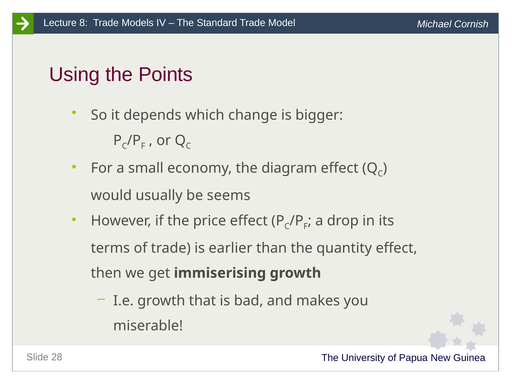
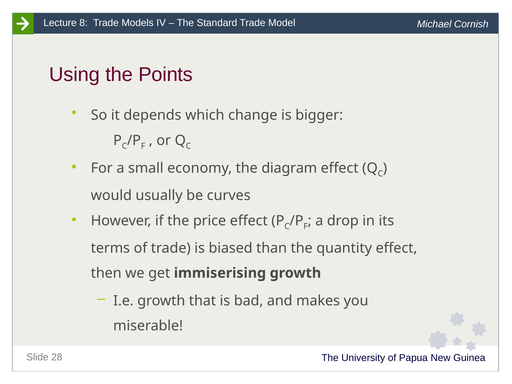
seems: seems -> curves
earlier: earlier -> biased
